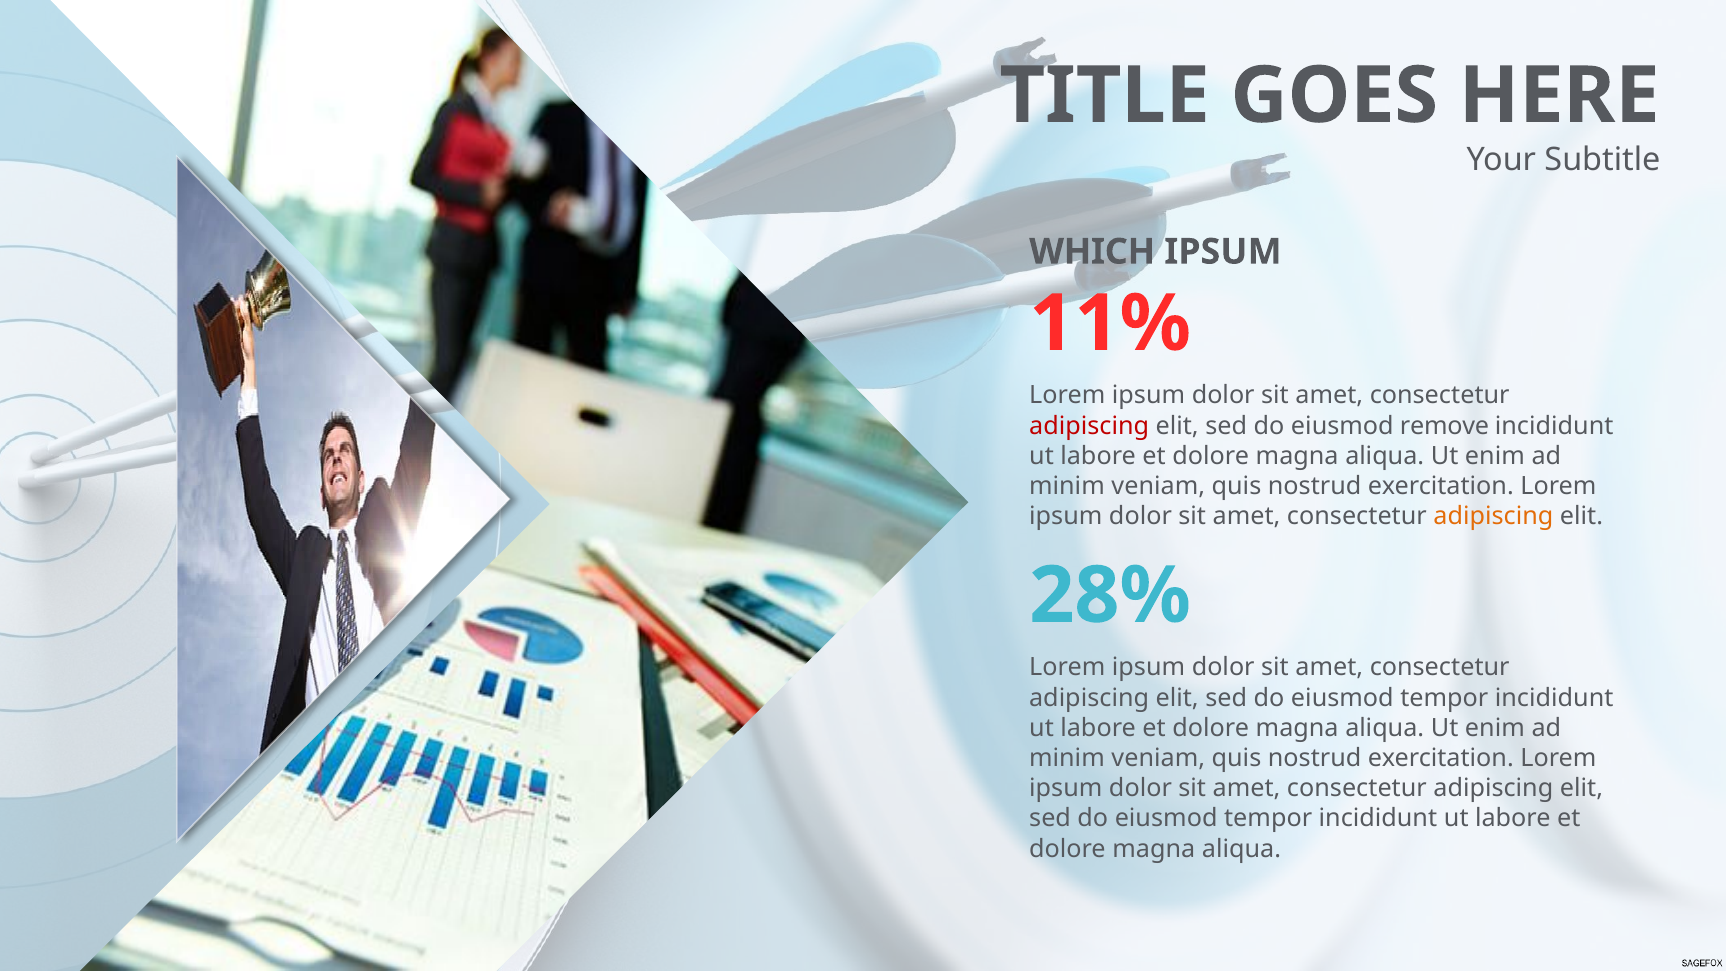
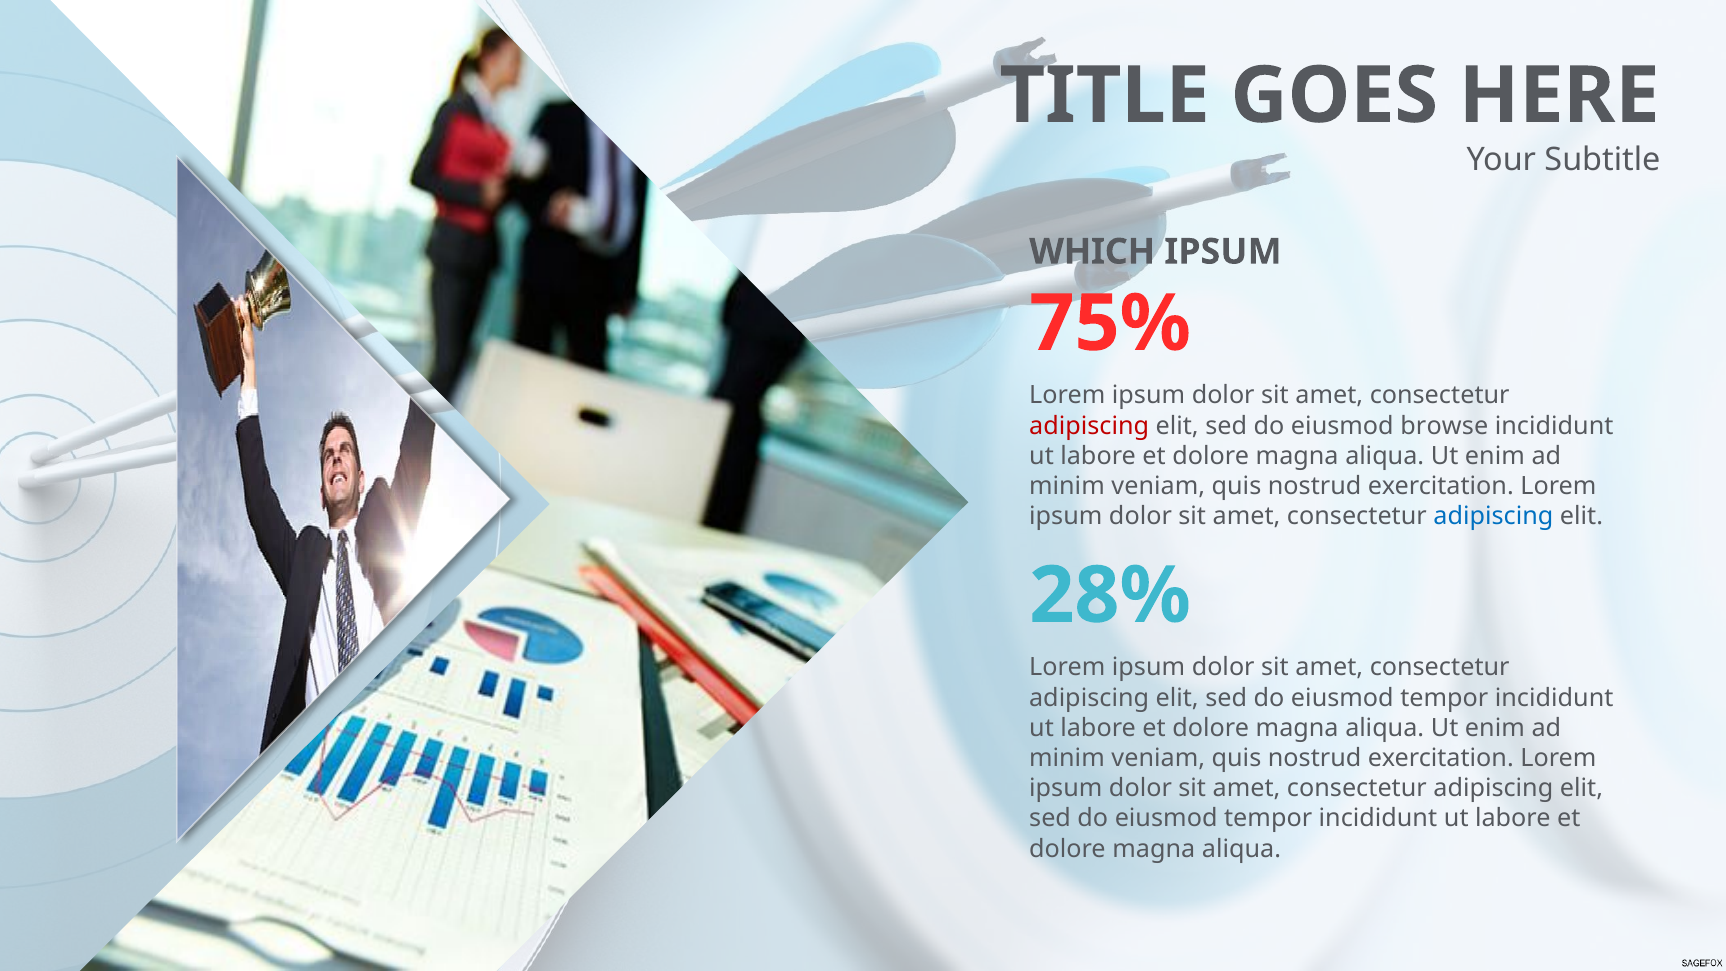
11%: 11% -> 75%
remove: remove -> browse
adipiscing at (1493, 516) colour: orange -> blue
